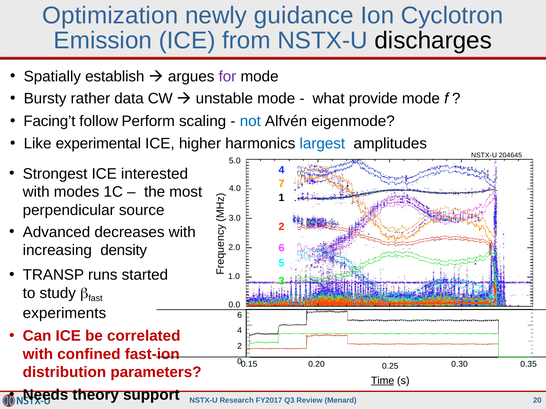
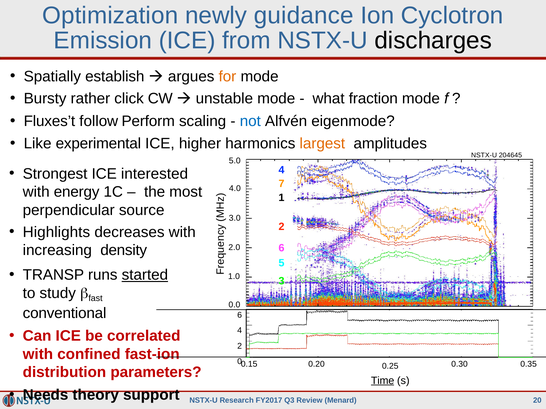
for colour: purple -> orange
data: data -> click
provide: provide -> fraction
Facing’t: Facing’t -> Fluxes’t
largest colour: blue -> orange
modes: modes -> energy
Advanced: Advanced -> Highlights
started underline: none -> present
experiments: experiments -> conventional
